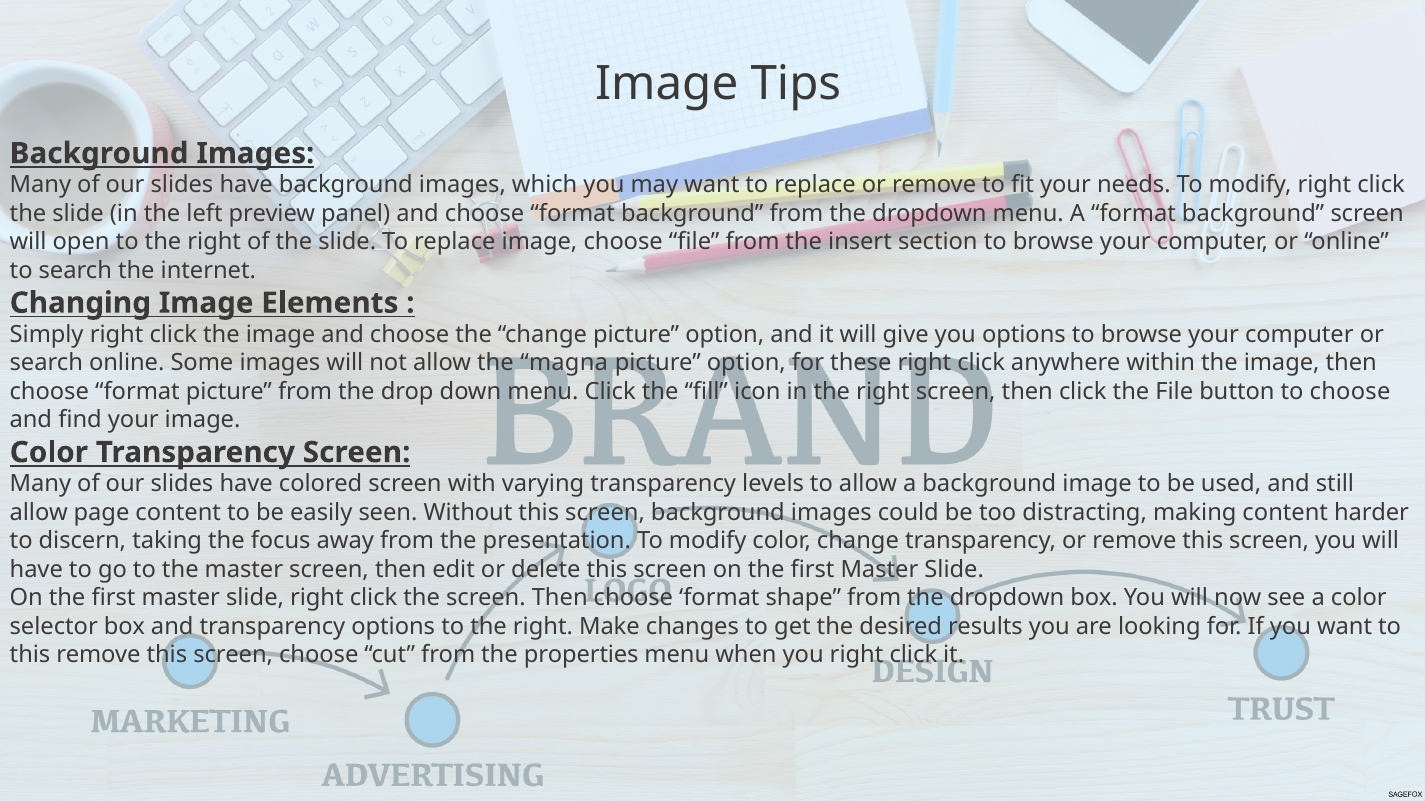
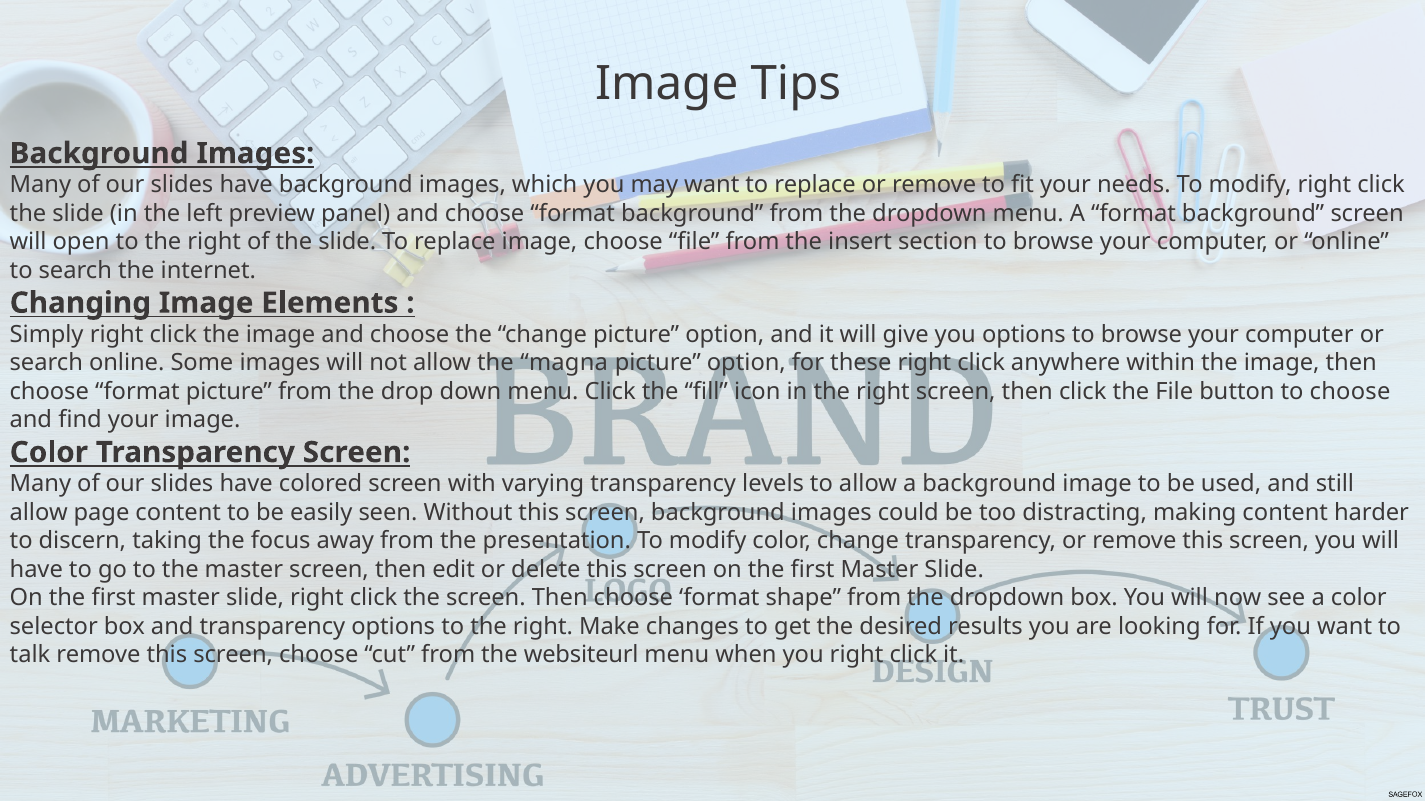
this at (30, 655): this -> talk
properties: properties -> websiteurl
